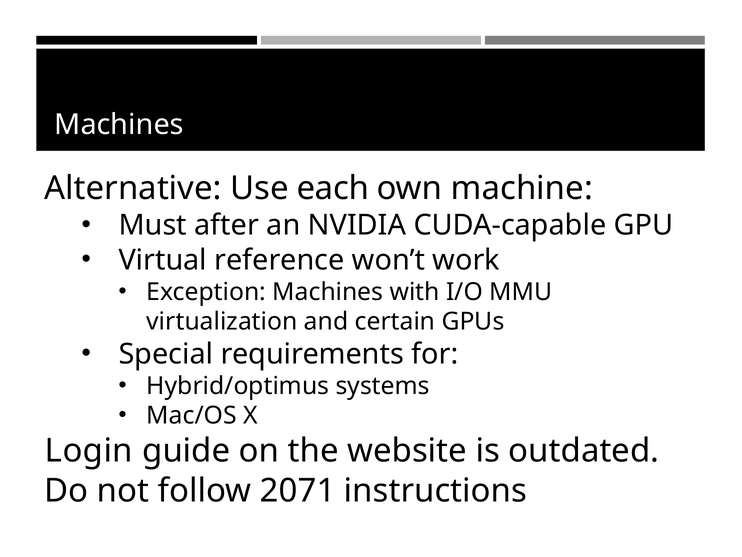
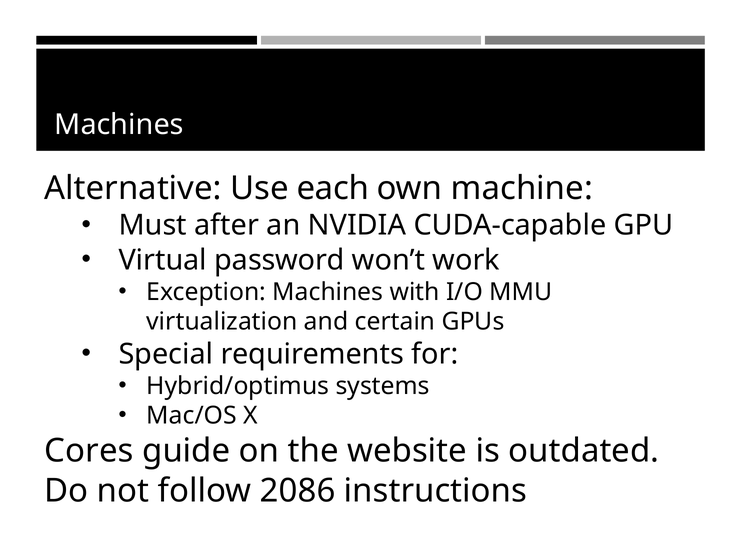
reference: reference -> password
Login: Login -> Cores
2071: 2071 -> 2086
